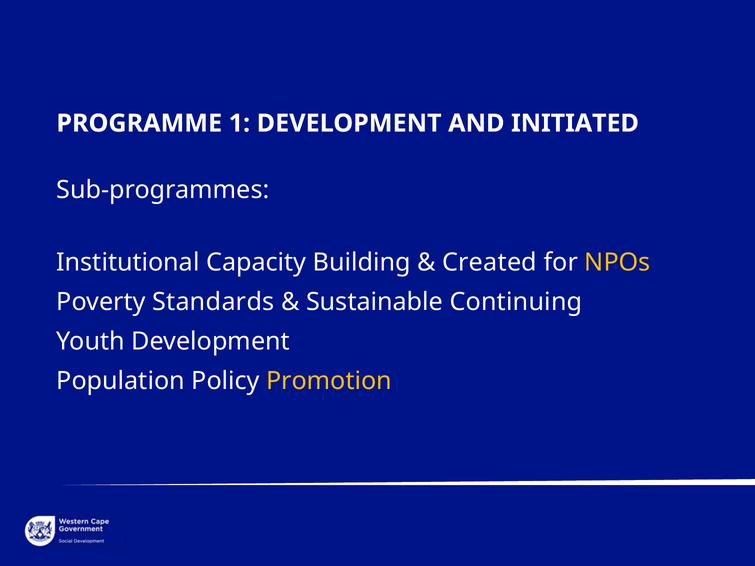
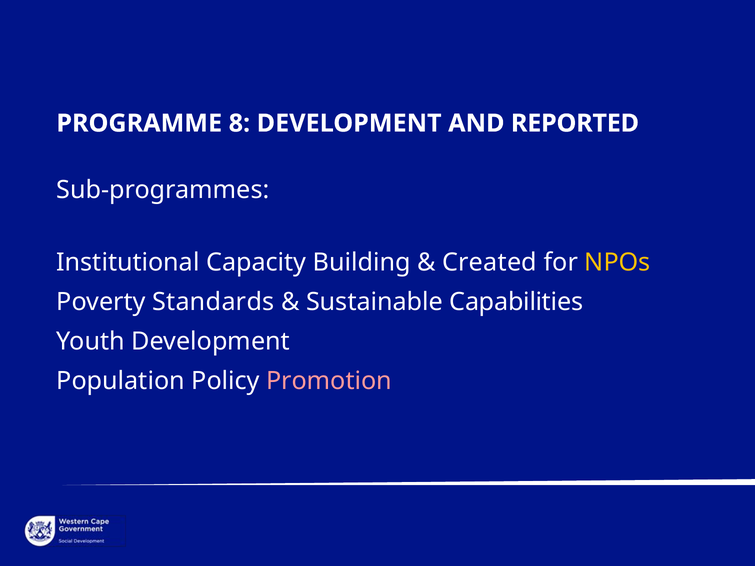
1: 1 -> 8
INITIATED: INITIATED -> REPORTED
Continuing: Continuing -> Capabilities
Promotion colour: yellow -> pink
